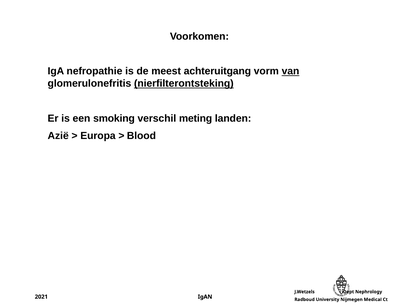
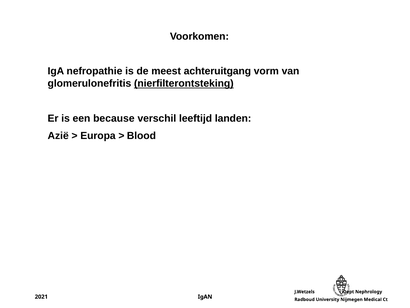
van underline: present -> none
smoking: smoking -> because
meting: meting -> leeftijd
